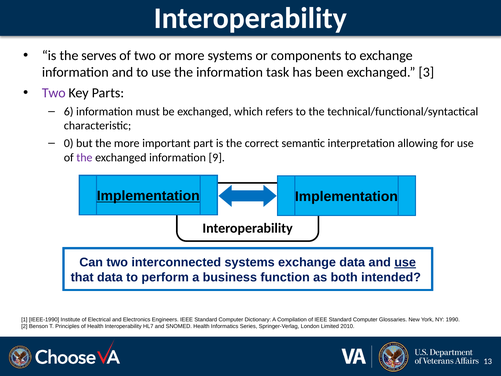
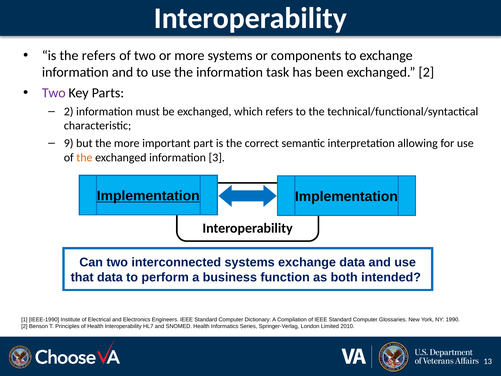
the serves: serves -> refers
exchanged 3: 3 -> 2
6 at (69, 111): 6 -> 2
0: 0 -> 9
the at (84, 157) colour: purple -> orange
9: 9 -> 3
use at (405, 262) underline: present -> none
